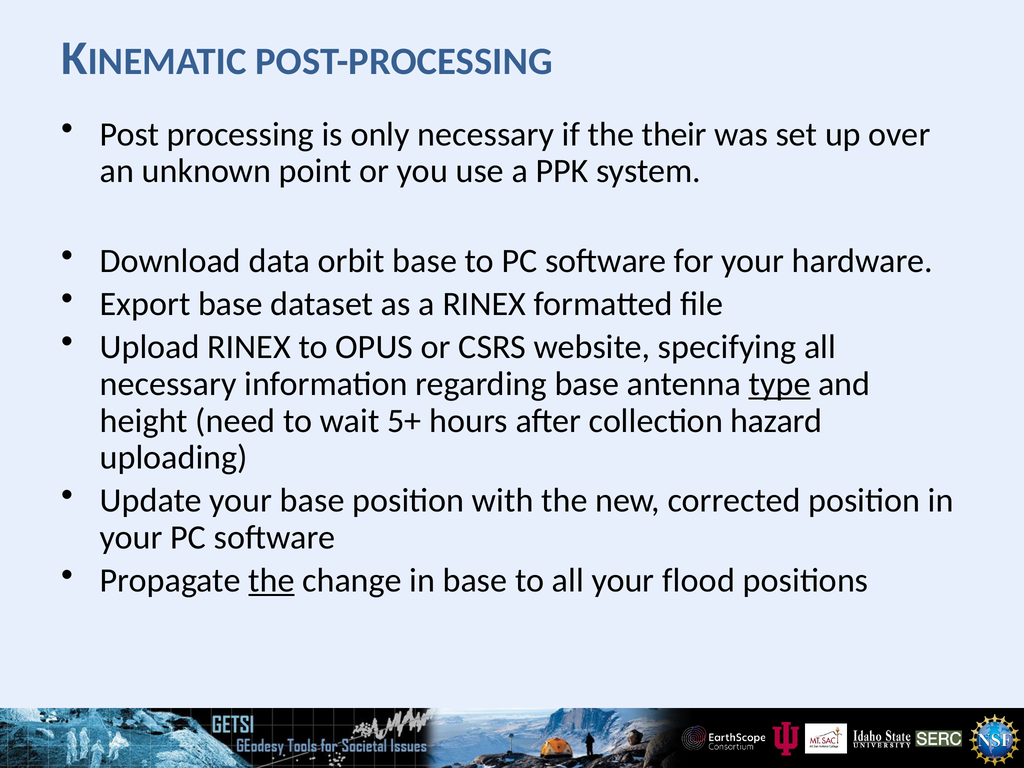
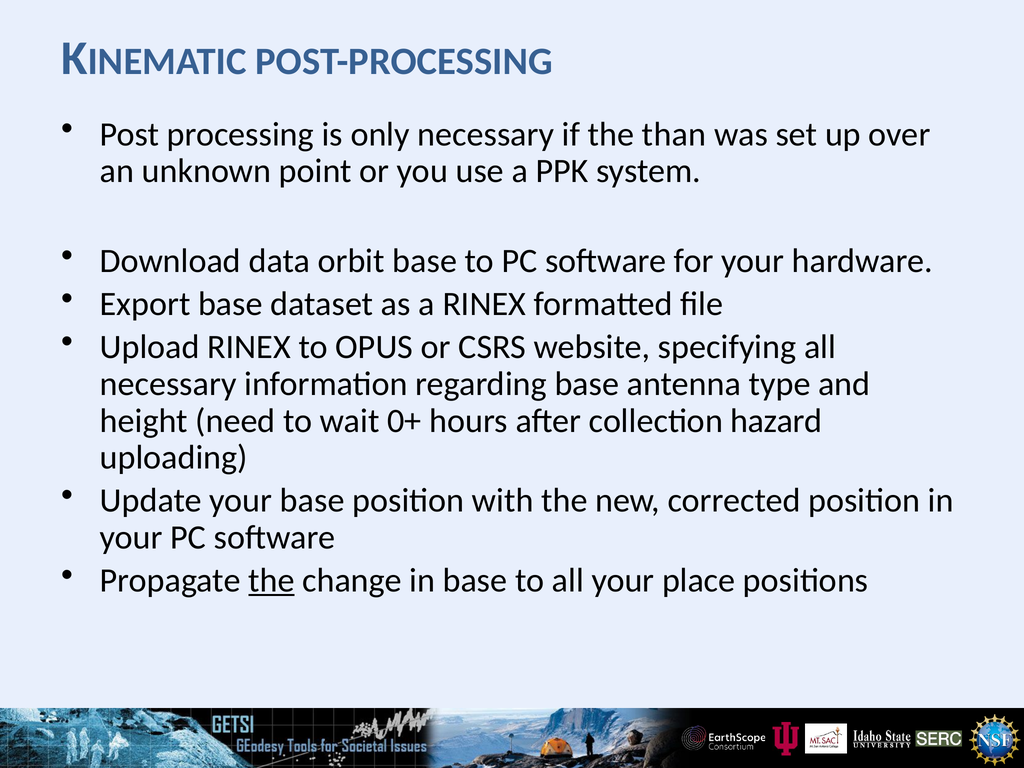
their: their -> than
type underline: present -> none
5+: 5+ -> 0+
flood: flood -> place
